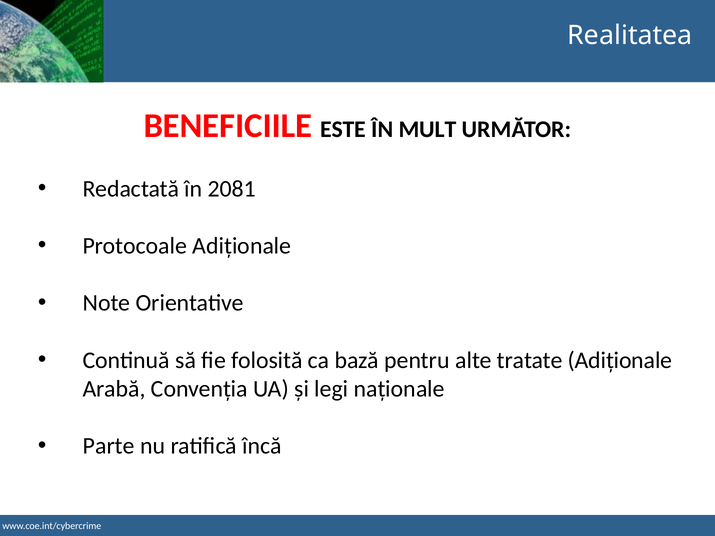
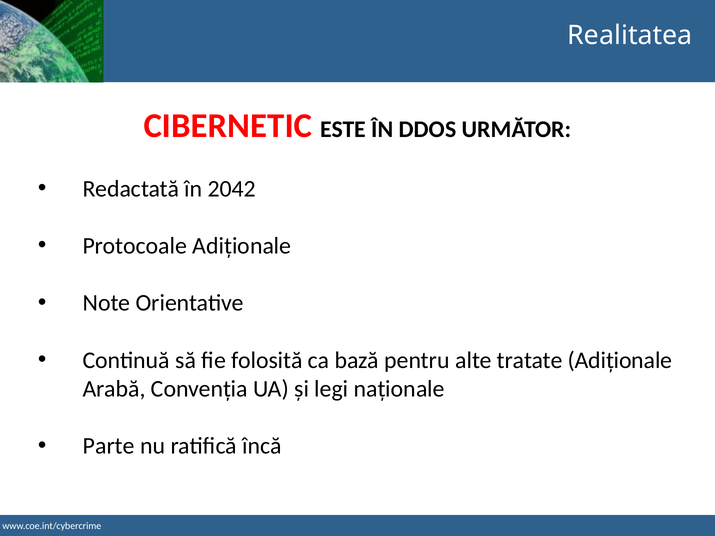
BENEFICIILE: BENEFICIILE -> CIBERNETIC
MULT: MULT -> DDOS
2081: 2081 -> 2042
